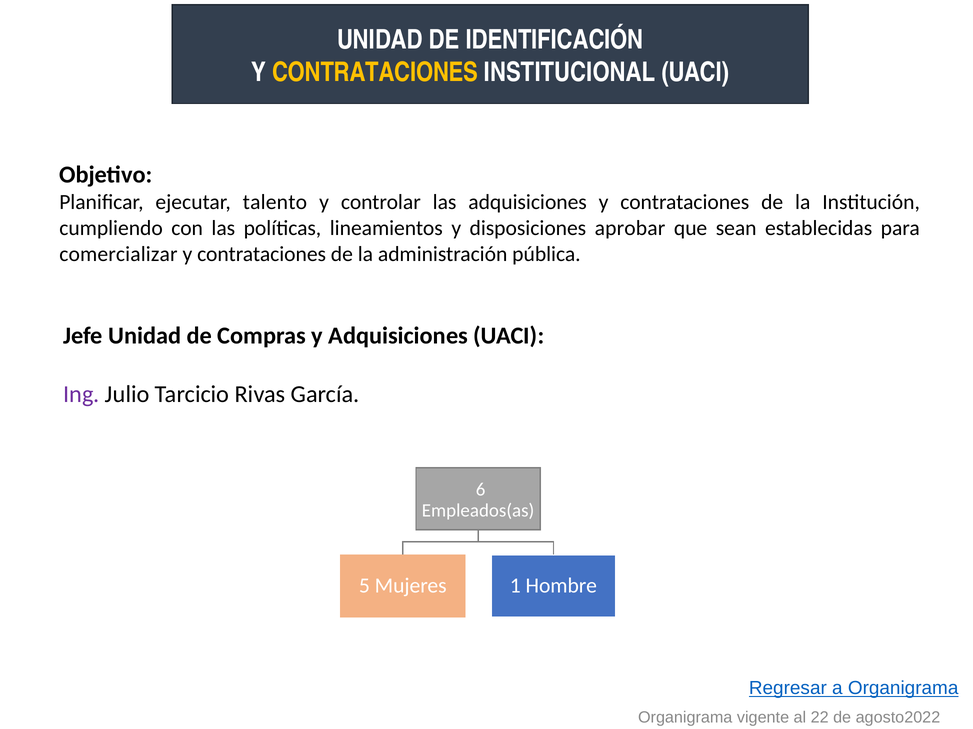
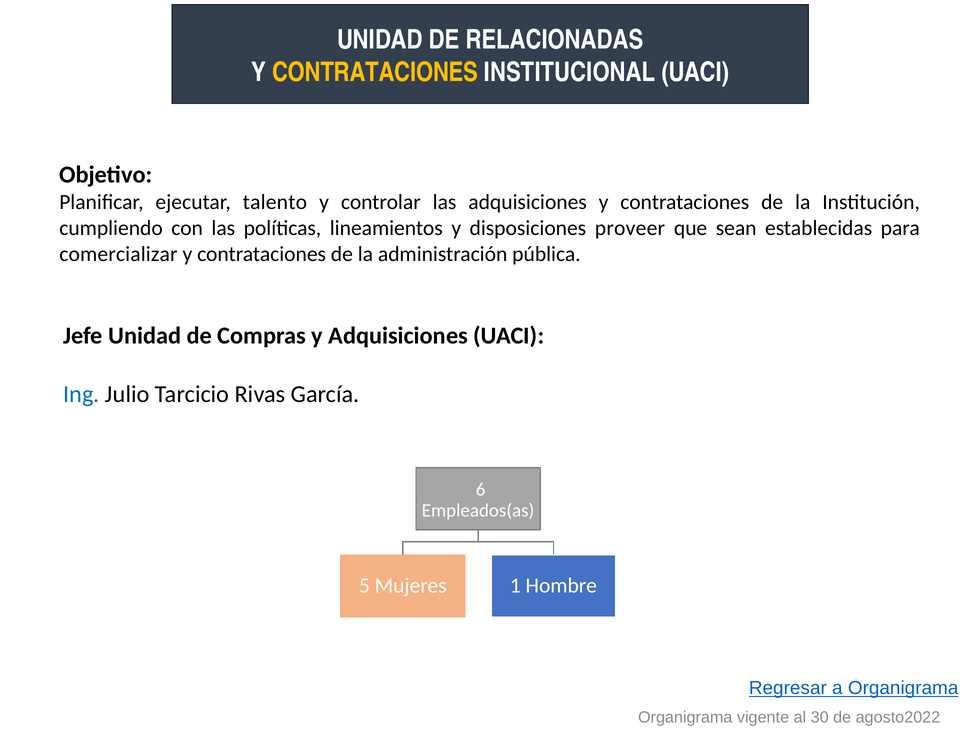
IDENTIFICACIÓN: IDENTIFICACIÓN -> RELACIONADAS
aprobar: aprobar -> proveer
Ing colour: purple -> blue
22: 22 -> 30
